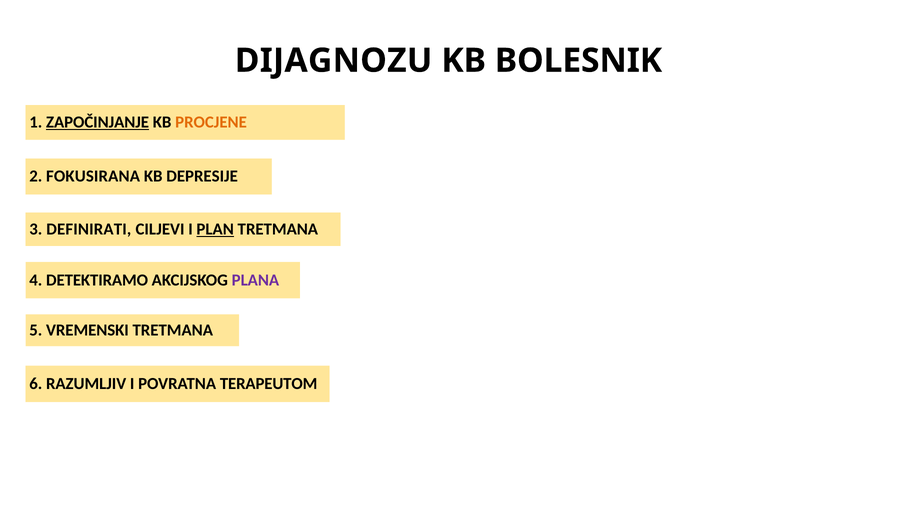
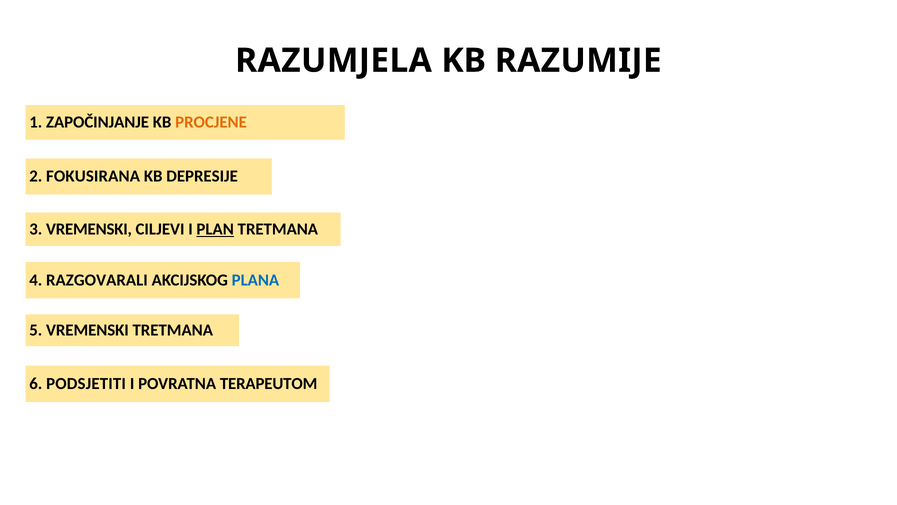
DIJAGNOZU: DIJAGNOZU -> RAZUMJELA
BOLESNIK: BOLESNIK -> RAZUMIJE
ZAPOČINJANJE underline: present -> none
3 DEFINIRATI: DEFINIRATI -> VREMENSKI
DETEKTIRAMO: DETEKTIRAMO -> RAZGOVARALI
PLANA colour: purple -> blue
RAZUMLJIV: RAZUMLJIV -> PODSJETITI
